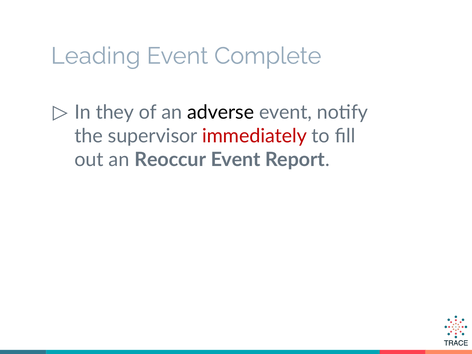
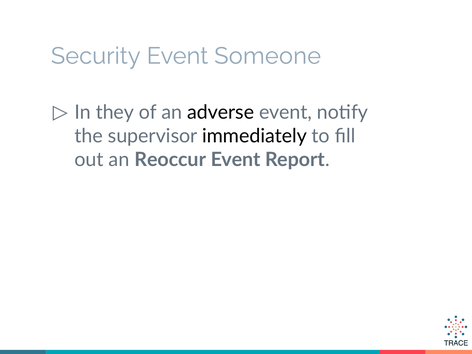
Leading: Leading -> Security
Complete: Complete -> Someone
immediately colour: red -> black
